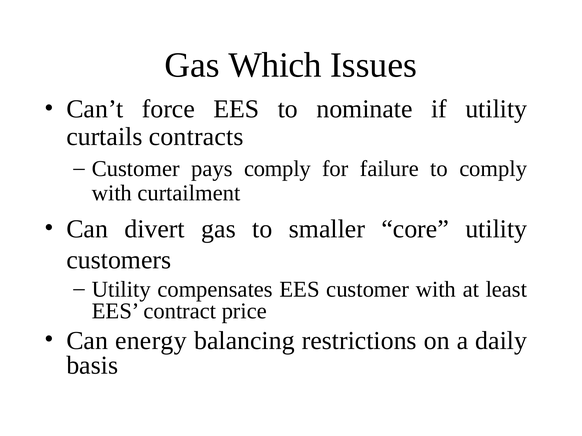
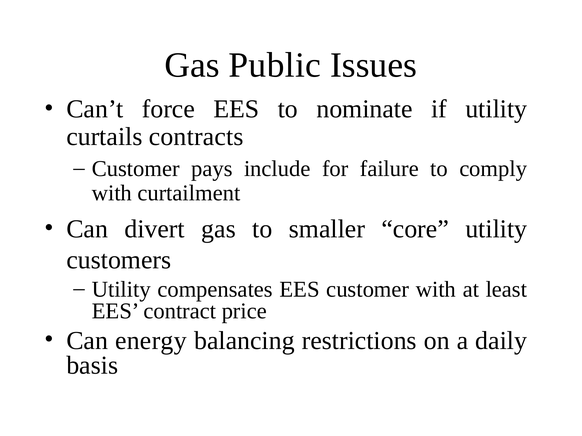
Which: Which -> Public
pays comply: comply -> include
